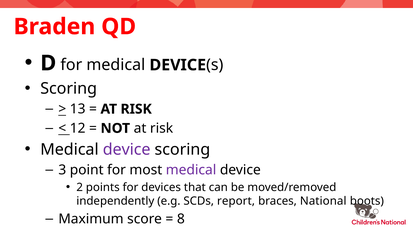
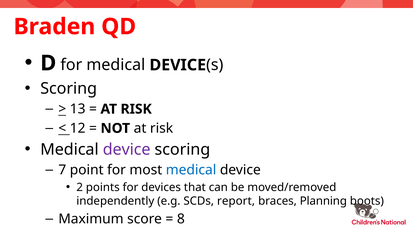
3: 3 -> 7
medical at (191, 170) colour: purple -> blue
National: National -> Planning
